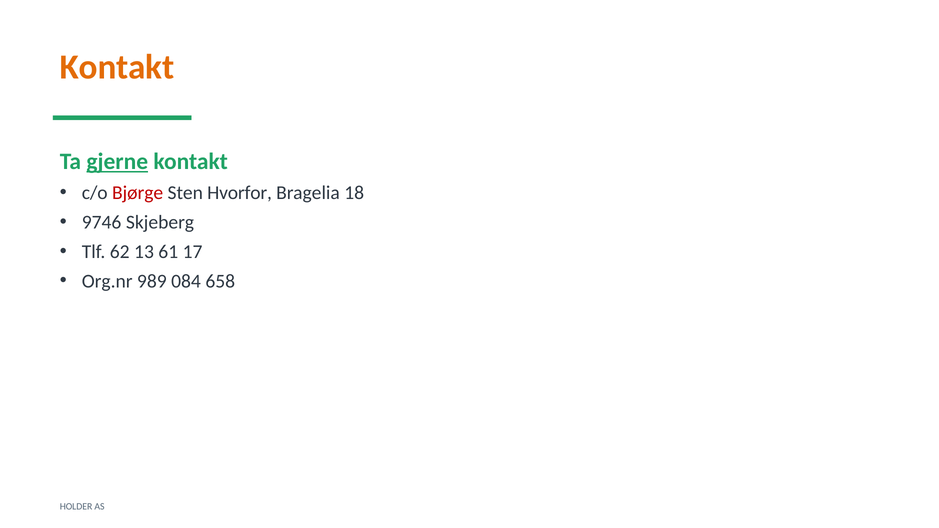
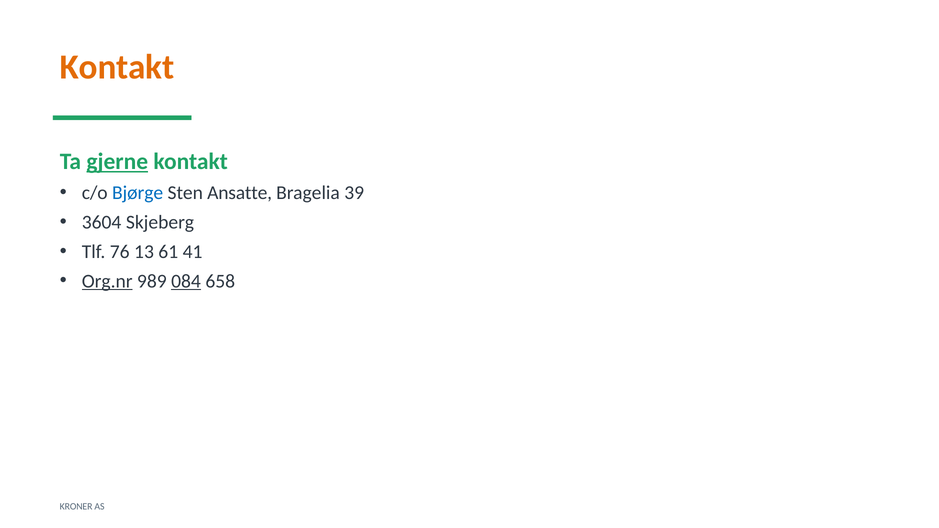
Bjørge colour: red -> blue
Hvorfor: Hvorfor -> Ansatte
18: 18 -> 39
9746: 9746 -> 3604
62: 62 -> 76
17: 17 -> 41
Org.nr underline: none -> present
084 underline: none -> present
HOLDER: HOLDER -> KRONER
